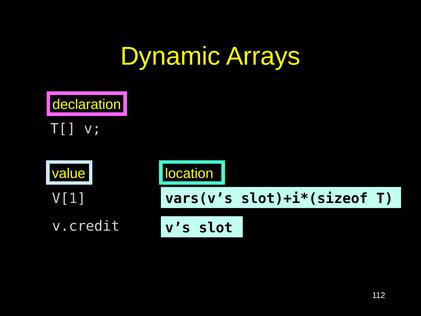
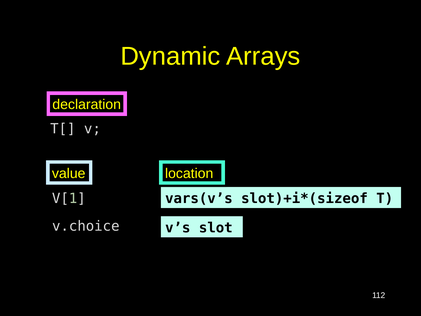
v.credit: v.credit -> v.choice
